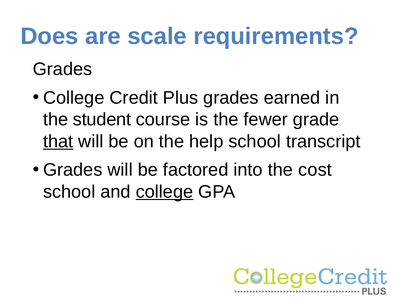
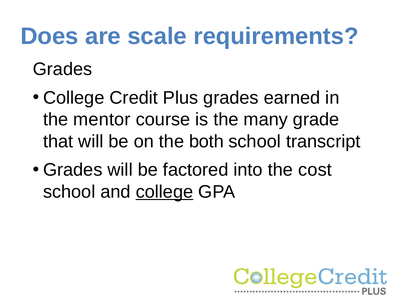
student: student -> mentor
fewer: fewer -> many
that underline: present -> none
help: help -> both
